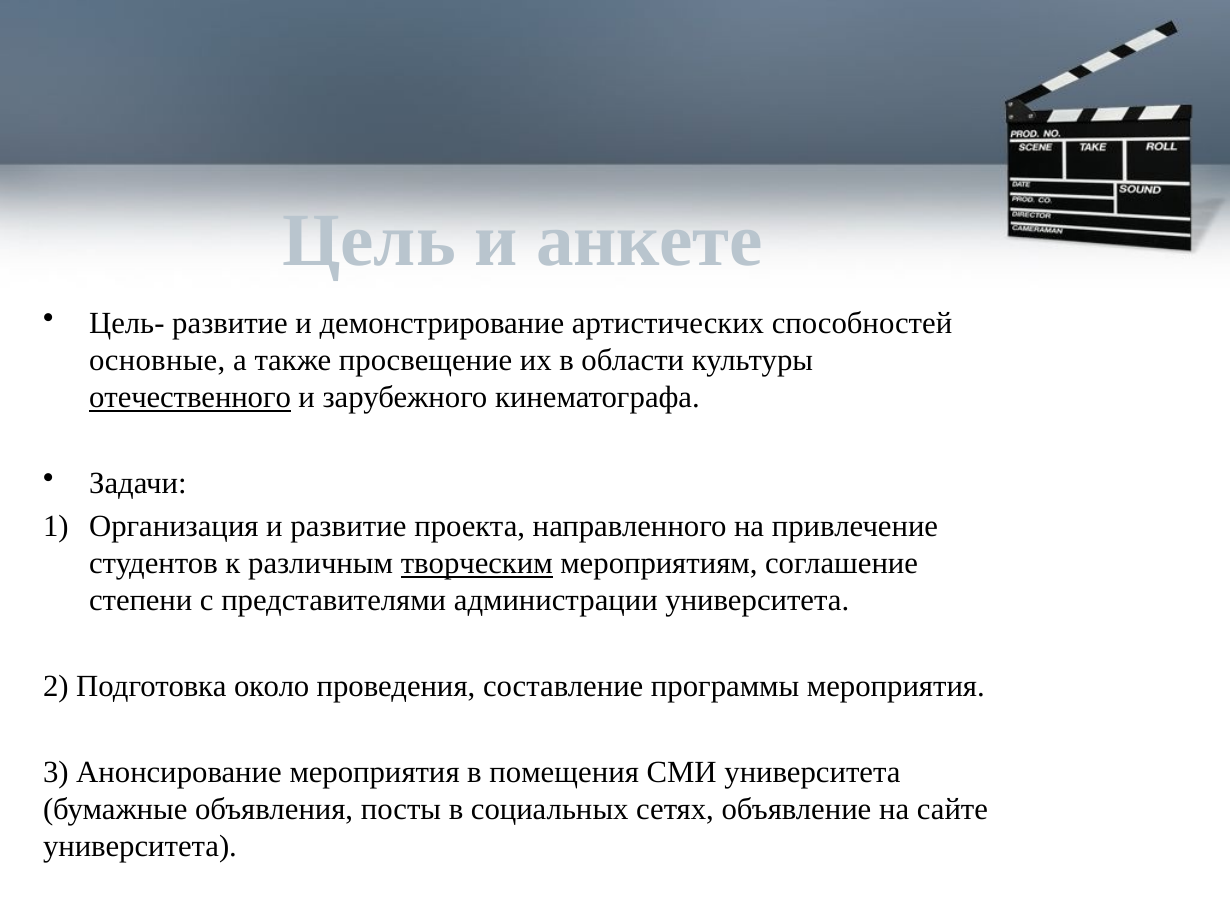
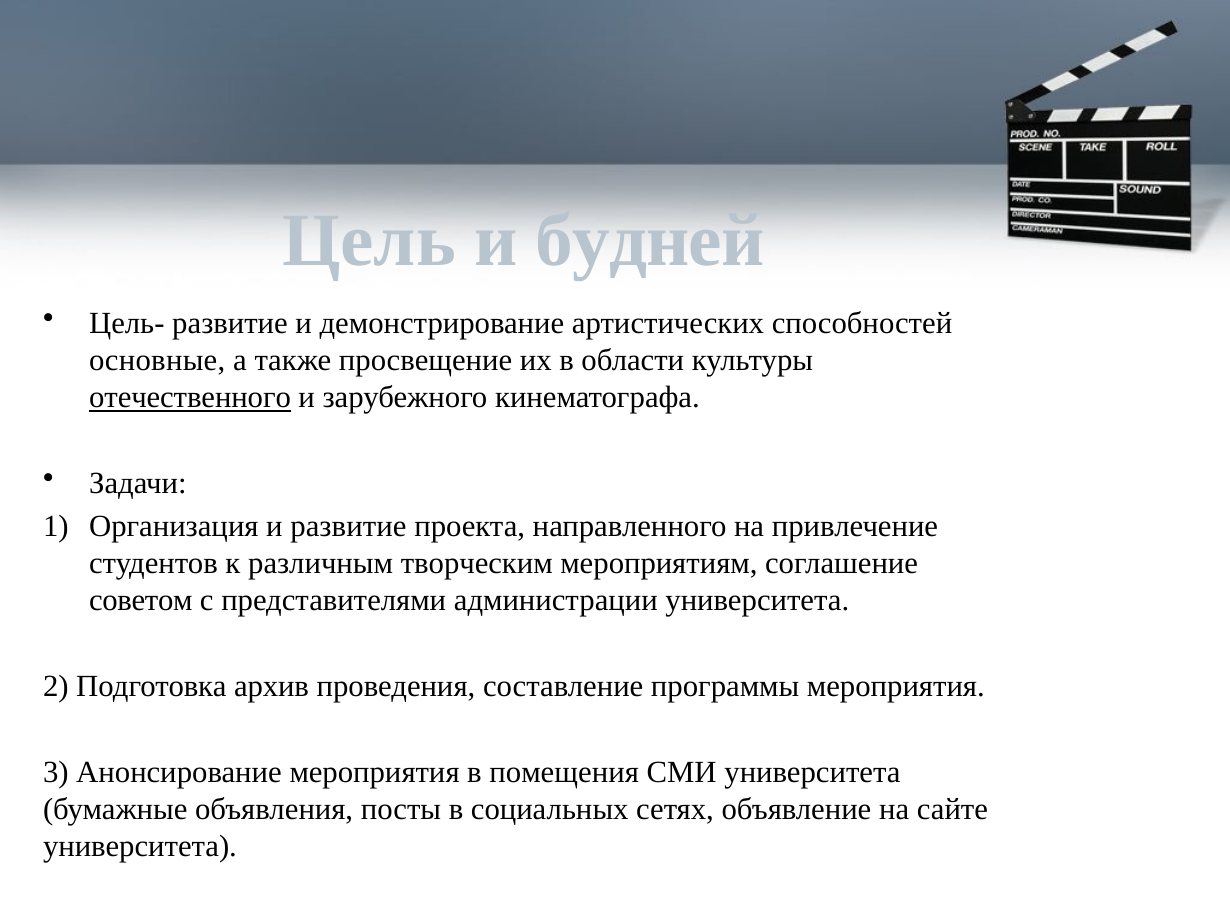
анкете: анкете -> будней
творческим underline: present -> none
степени: степени -> советом
около: около -> архив
